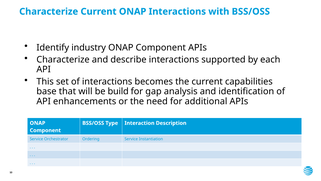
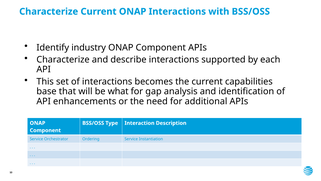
build: build -> what
